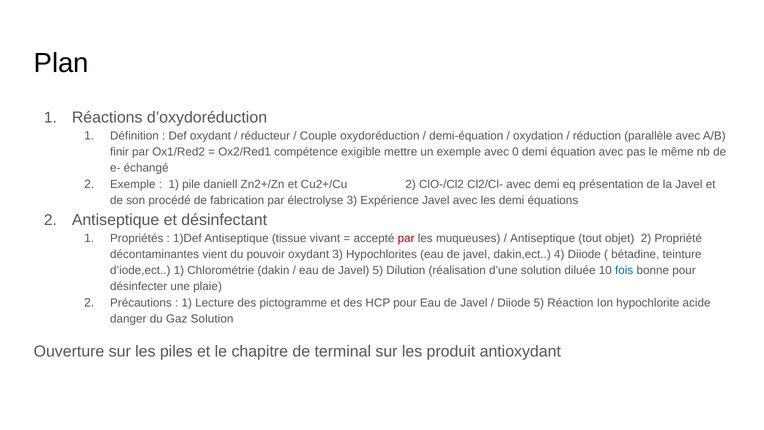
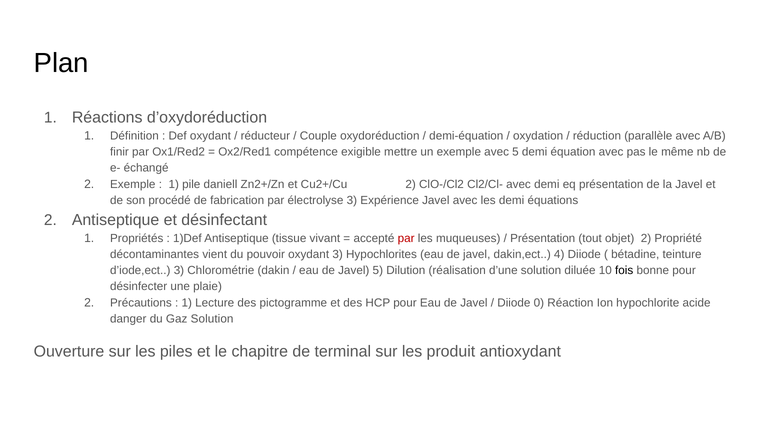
avec 0: 0 -> 5
Antiseptique at (543, 238): Antiseptique -> Présentation
d’iode,ect 1: 1 -> 3
fois colour: blue -> black
Diiode 5: 5 -> 0
